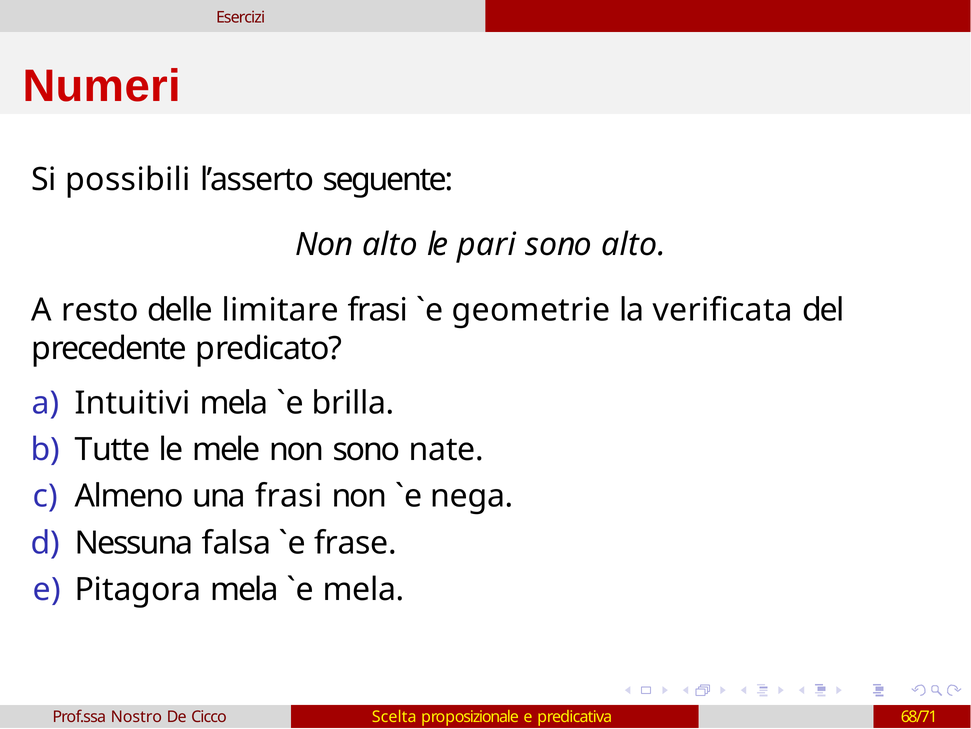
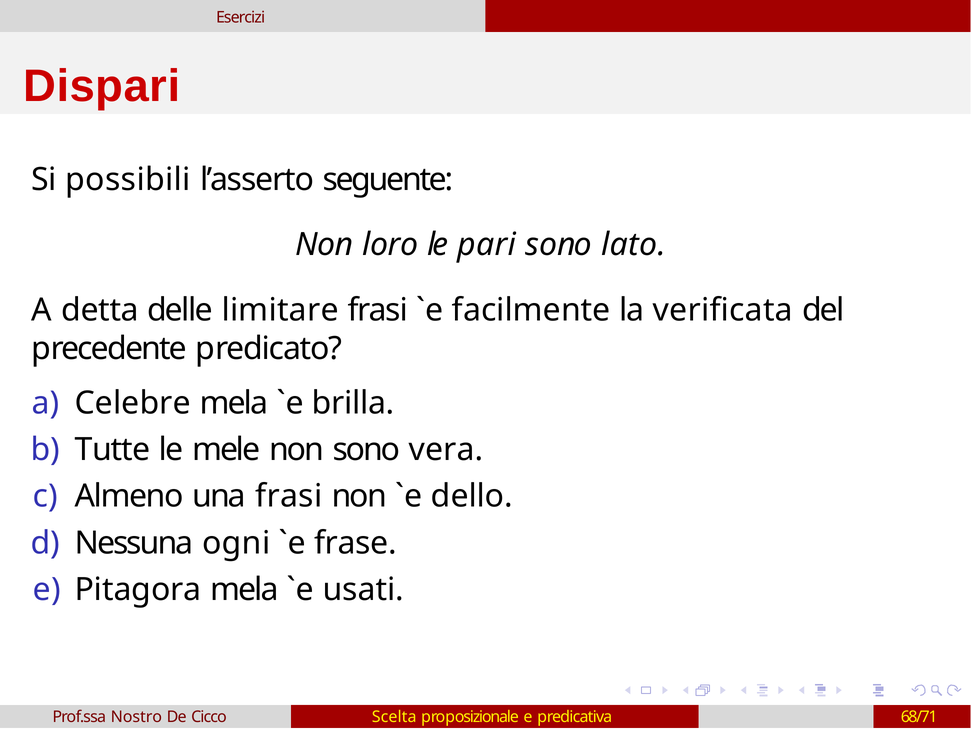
Numeri: Numeri -> Dispari
Non alto: alto -> loro
sono alto: alto -> lato
resto: resto -> detta
geometrie: geometrie -> facilmente
Intuitivi: Intuitivi -> Celebre
nate: nate -> vera
nega: nega -> dello
falsa: falsa -> ogni
mela at (363, 589): mela -> usati
